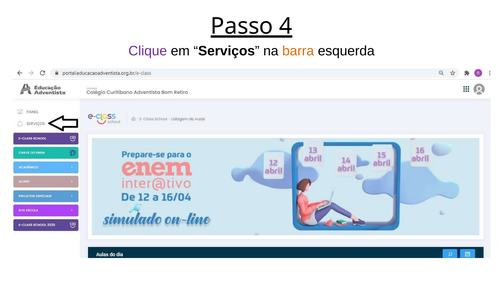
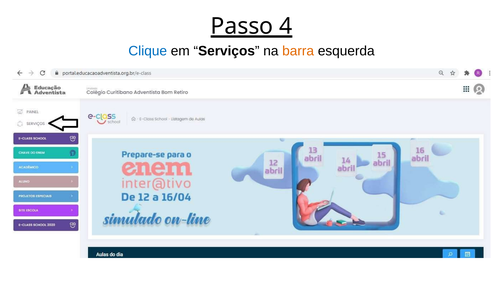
Clique colour: purple -> blue
